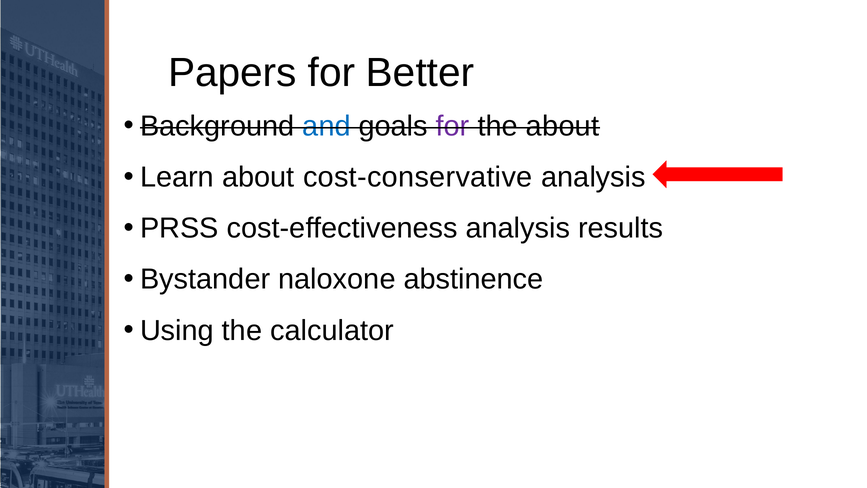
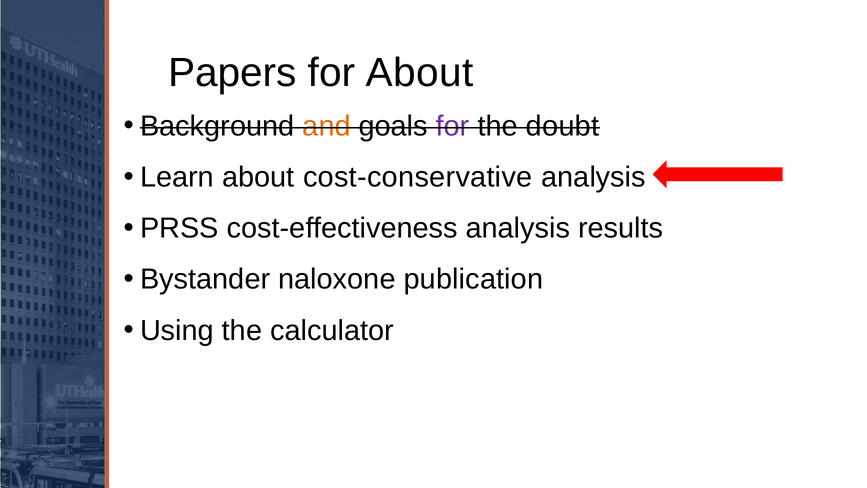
for Better: Better -> About
and colour: blue -> orange
the about: about -> doubt
abstinence: abstinence -> publication
